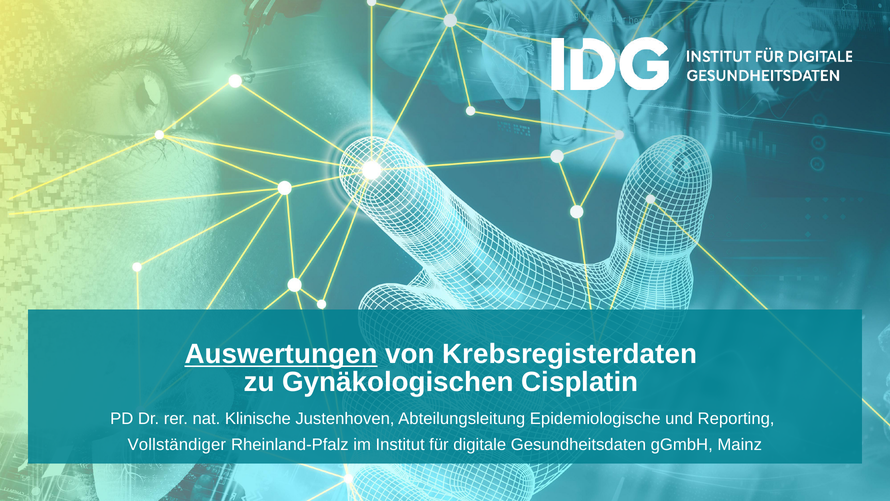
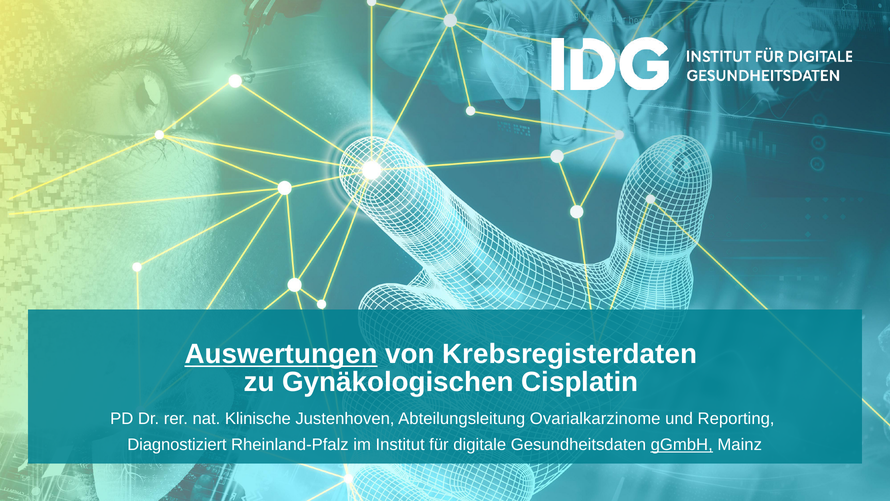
Epidemiologische: Epidemiologische -> Ovarialkarzinome
Vollständiger: Vollständiger -> Diagnostiziert
gGmbH underline: none -> present
